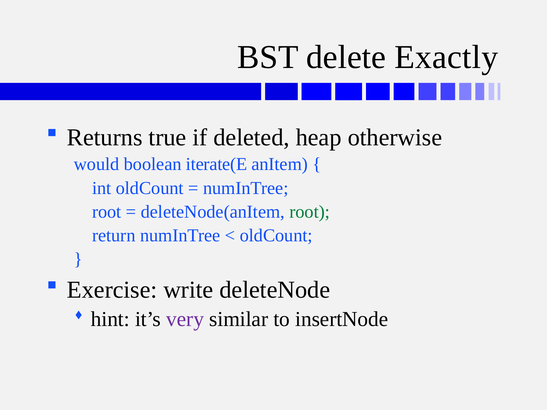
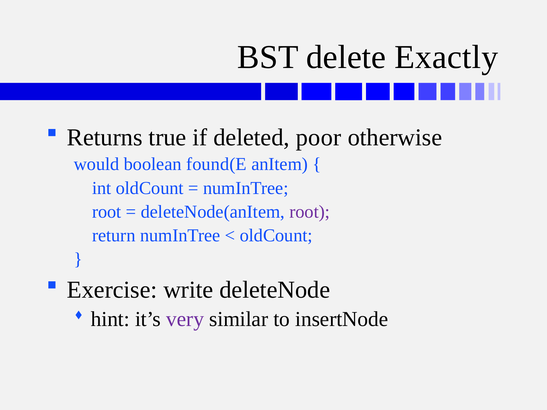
heap: heap -> poor
iterate(E: iterate(E -> found(E
root at (310, 212) colour: green -> purple
